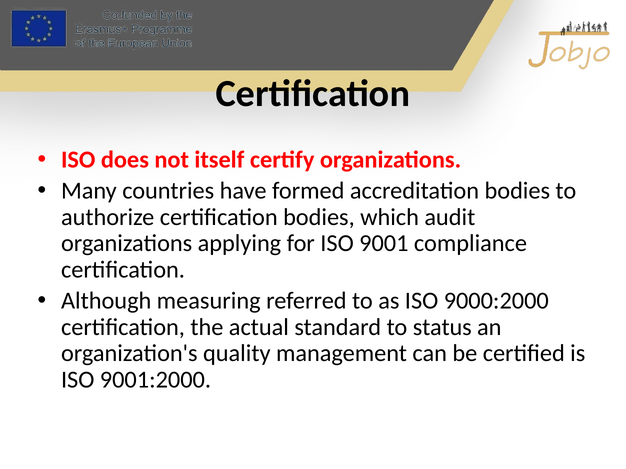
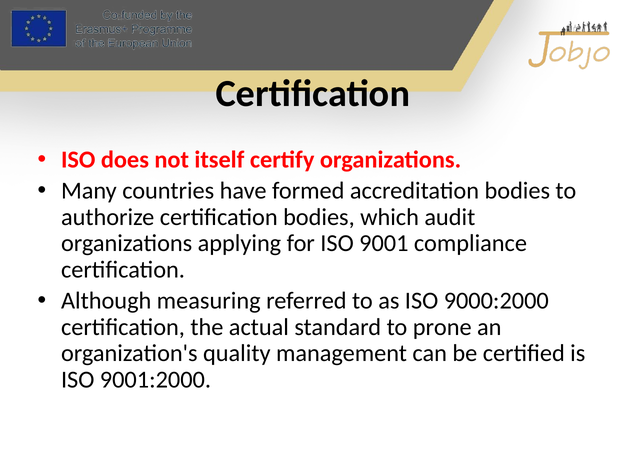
status: status -> prone
